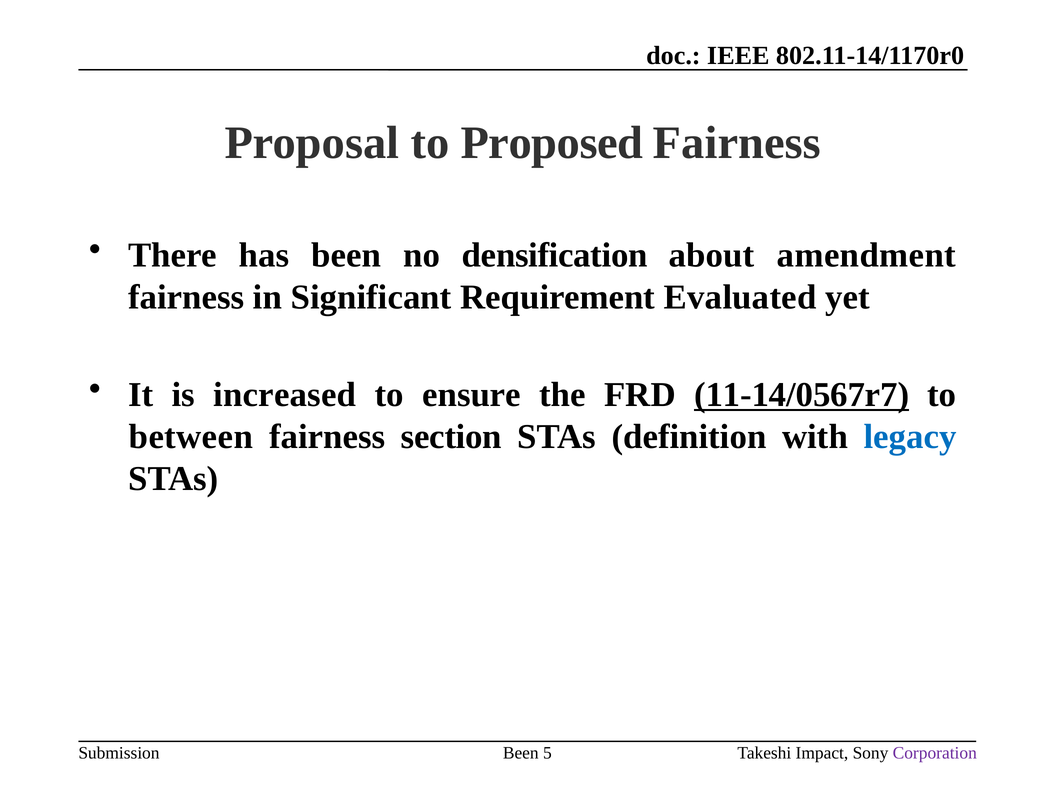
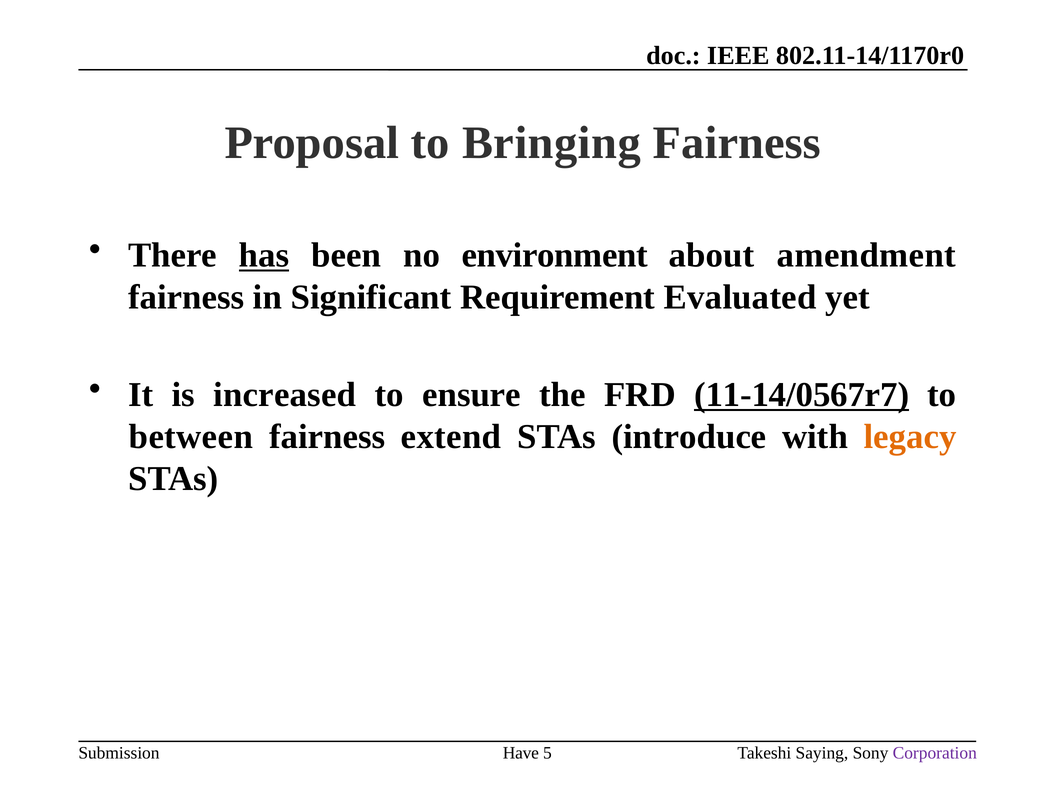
Proposed: Proposed -> Bringing
has underline: none -> present
densification: densification -> environment
section: section -> extend
definition: definition -> introduce
legacy colour: blue -> orange
Impact: Impact -> Saying
Been at (521, 752): Been -> Have
